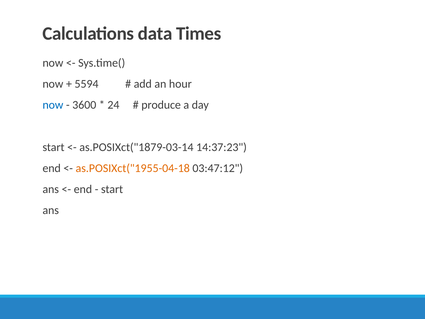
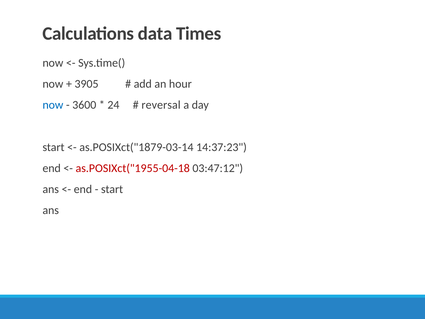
5594: 5594 -> 3905
produce: produce -> reversal
as.POSIXct("1955-04-18 colour: orange -> red
